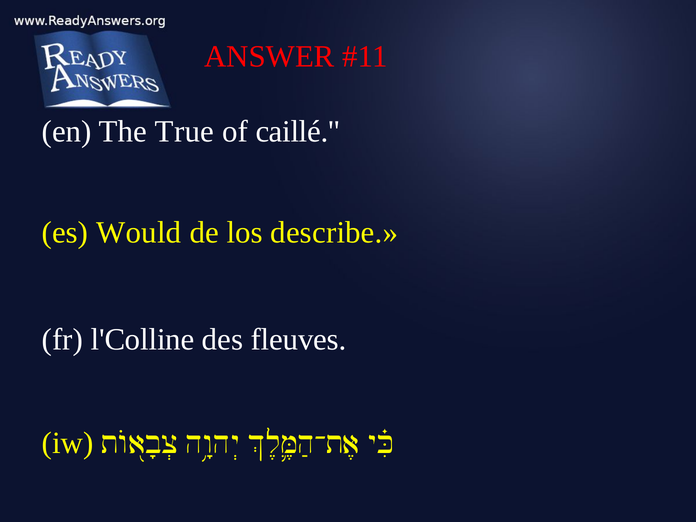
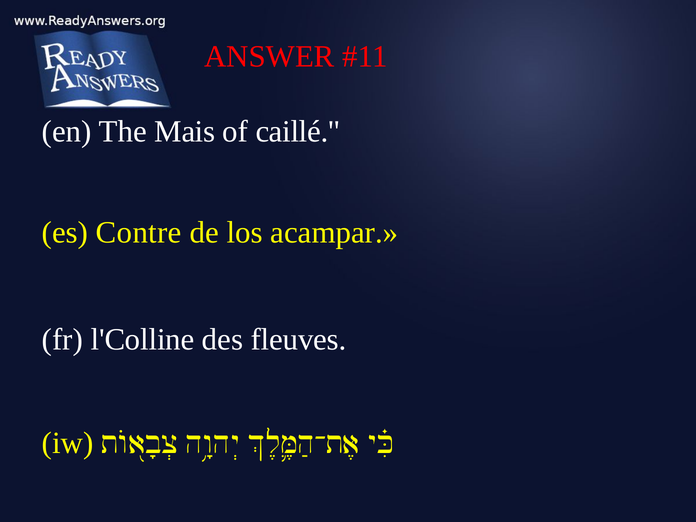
True: True -> Mais
Would: Would -> Contre
describe: describe -> acampar
